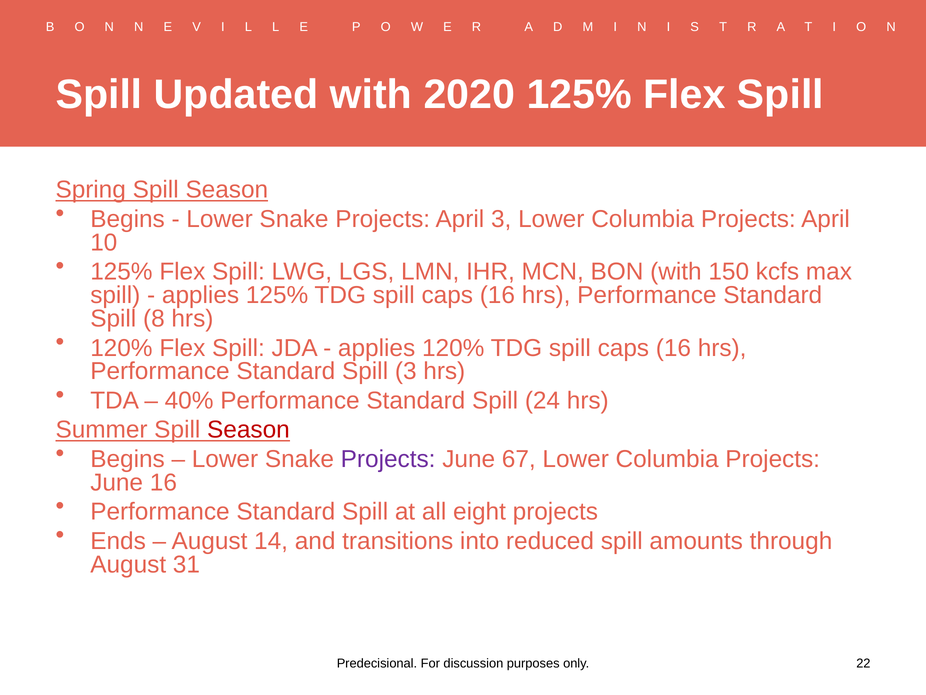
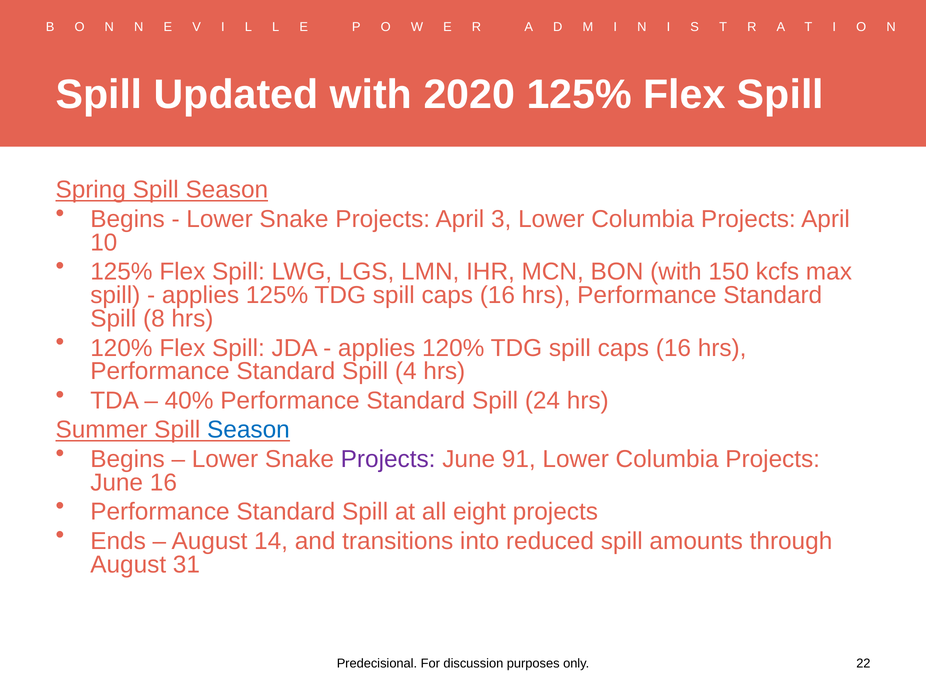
Spill 3: 3 -> 4
Season at (248, 430) colour: red -> blue
67: 67 -> 91
